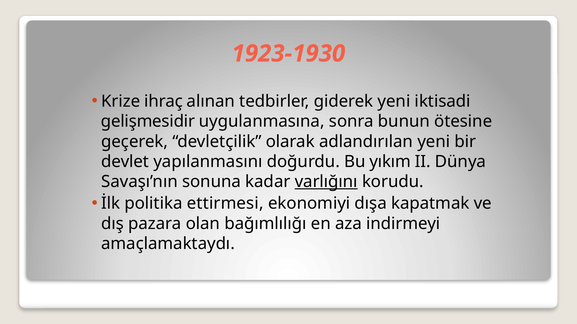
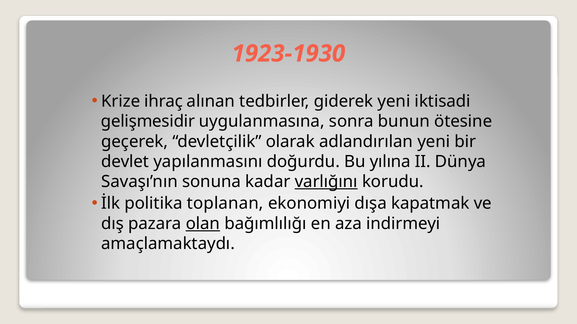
yıkım: yıkım -> yılına
ettirmesi: ettirmesi -> toplanan
olan underline: none -> present
